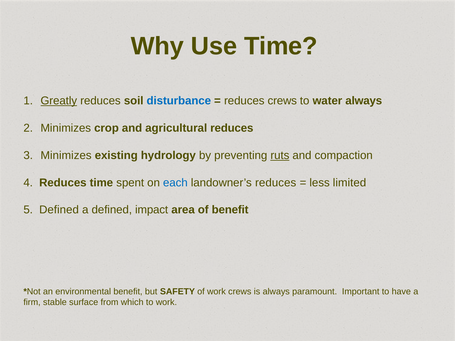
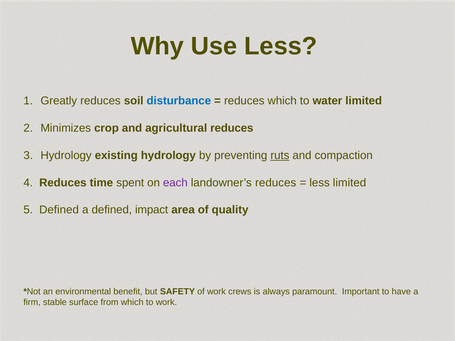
Use Time: Time -> Less
Greatly underline: present -> none
reduces crews: crews -> which
water always: always -> limited
Minimizes at (66, 155): Minimizes -> Hydrology
each colour: blue -> purple
of benefit: benefit -> quality
